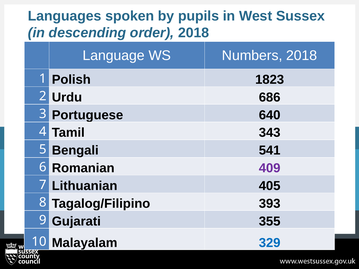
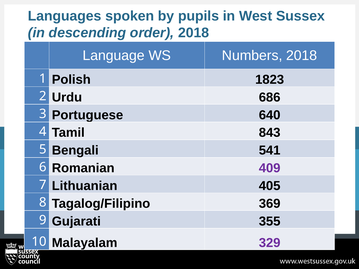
343: 343 -> 843
393: 393 -> 369
329 colour: blue -> purple
